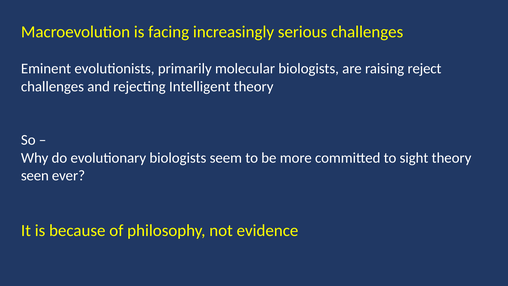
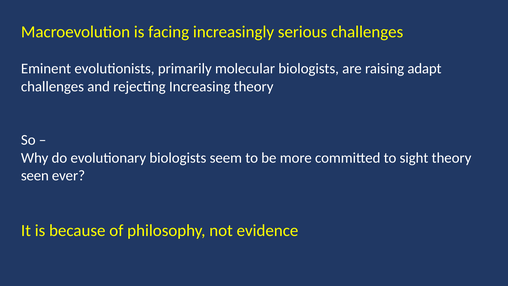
reject: reject -> adapt
Intelligent: Intelligent -> Increasing
